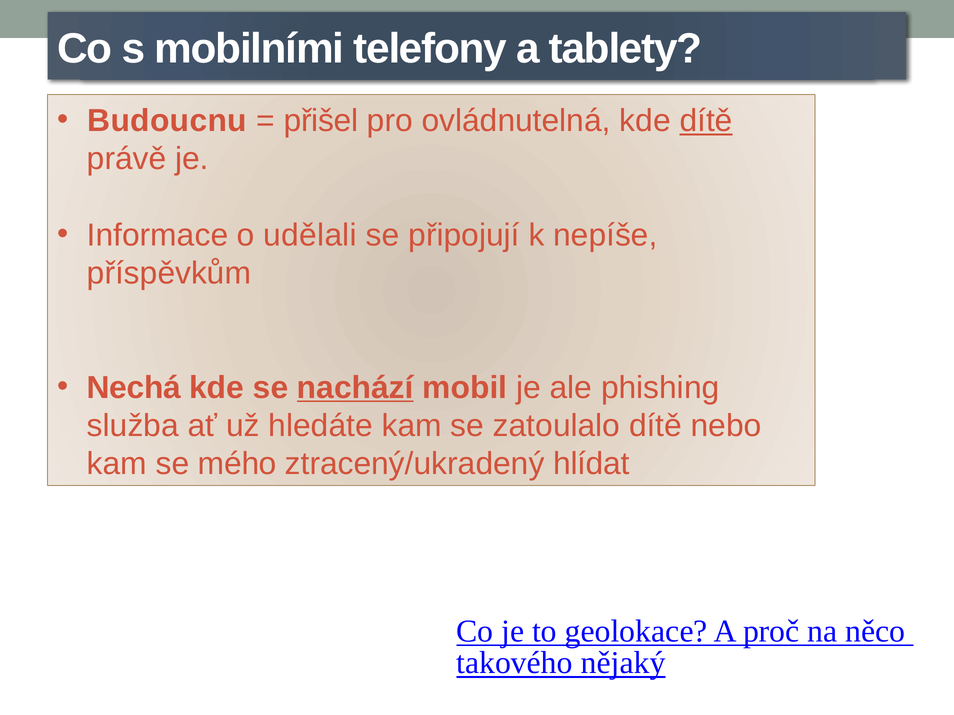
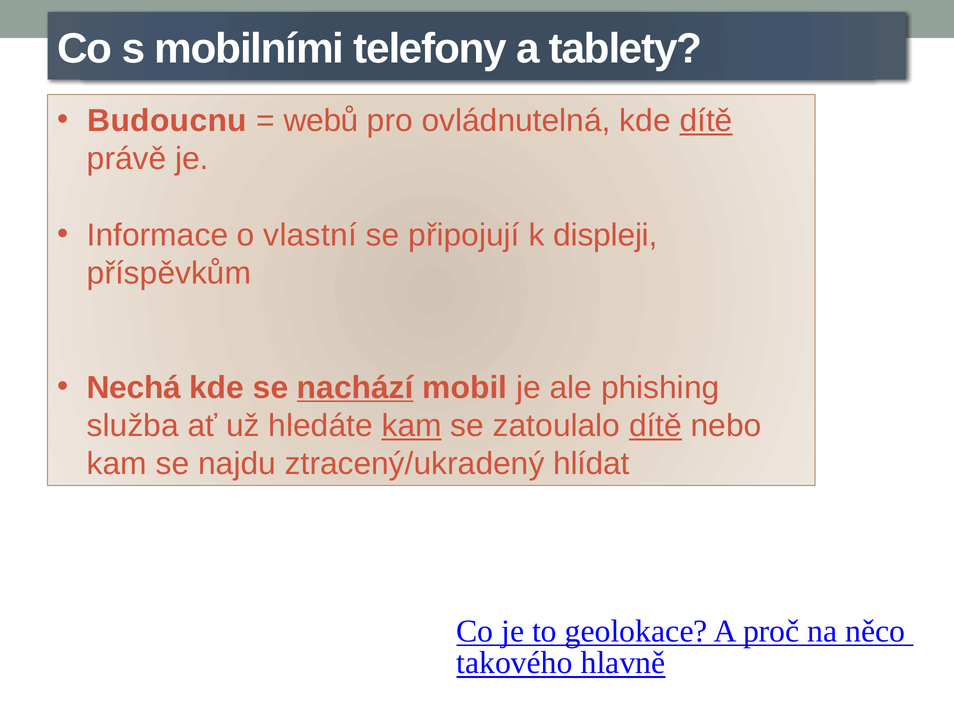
přišel: přišel -> webů
udělali: udělali -> vlastní
nepíše: nepíše -> displeji
kam at (412, 426) underline: none -> present
dítě at (655, 426) underline: none -> present
mého: mého -> najdu
nějaký: nějaký -> hlavně
